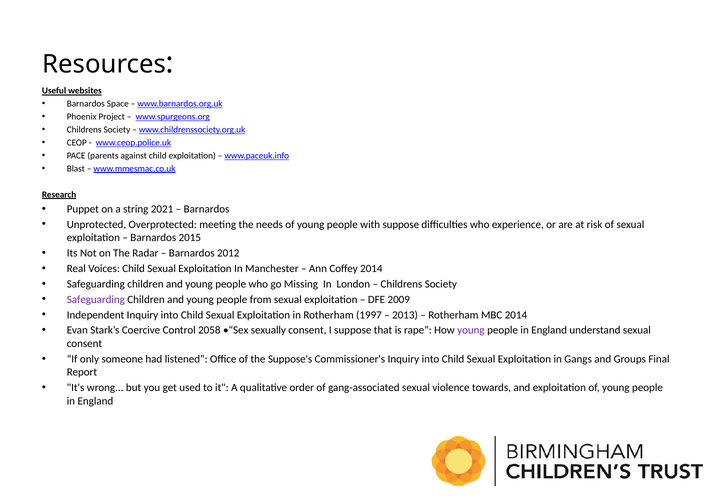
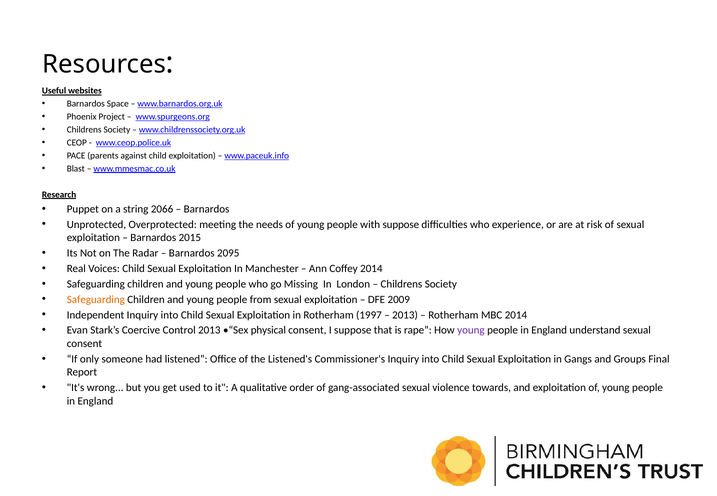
2021: 2021 -> 2066
2012: 2012 -> 2095
Safeguarding at (96, 300) colour: purple -> orange
Control 2058: 2058 -> 2013
sexually: sexually -> physical
Suppose's: Suppose's -> Listened's
